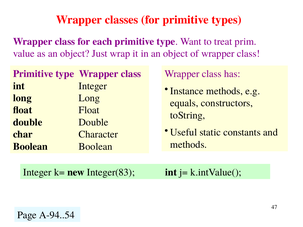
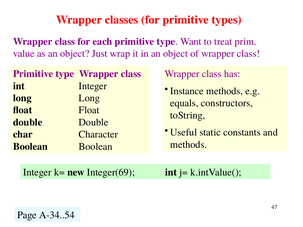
Integer(83: Integer(83 -> Integer(69
A-94..54: A-94..54 -> A-34..54
